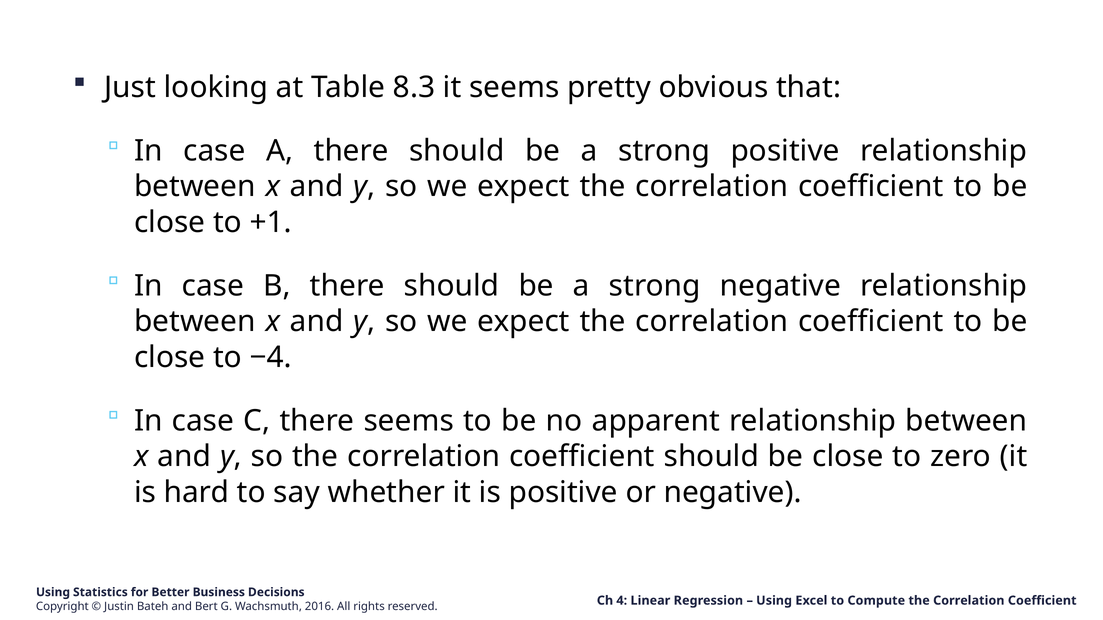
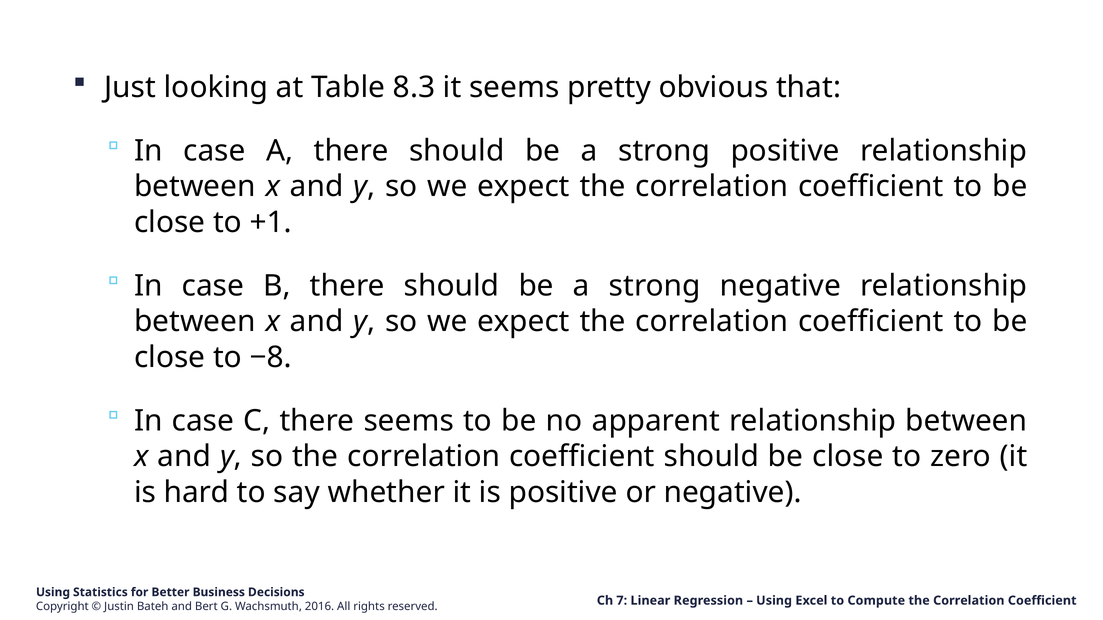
−4: −4 -> −8
4: 4 -> 7
